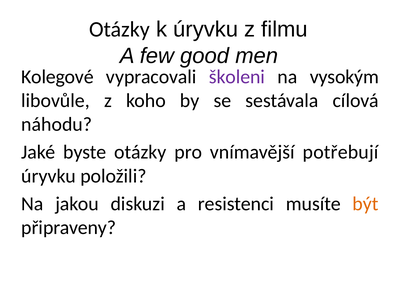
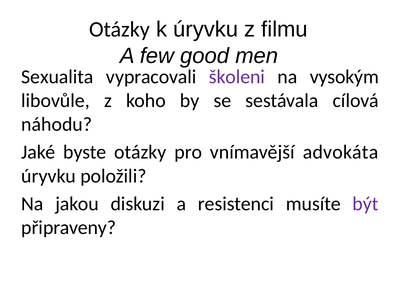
Kolegové: Kolegové -> Sexualita
potřebují: potřebují -> advokáta
být colour: orange -> purple
